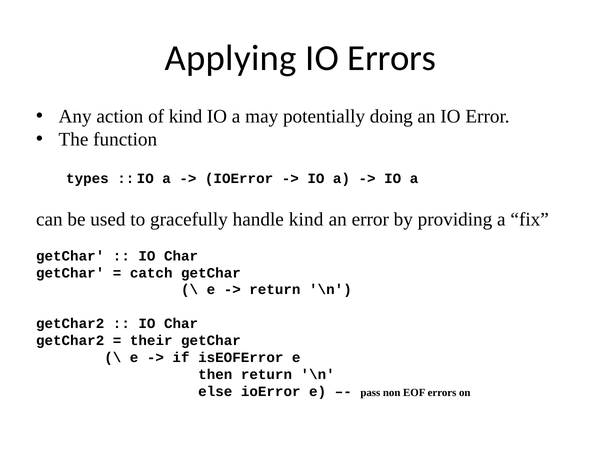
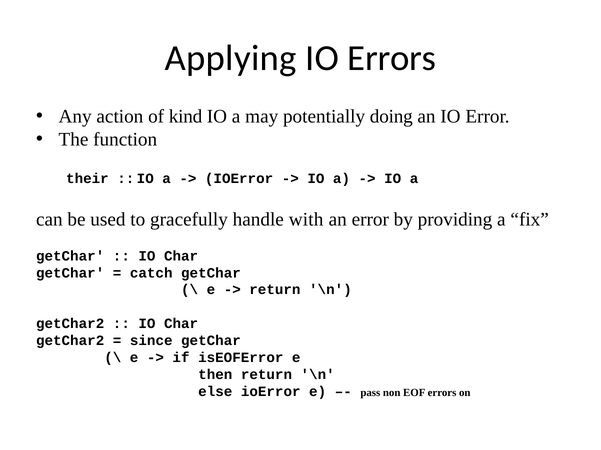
types: types -> their
handle kind: kind -> with
their: their -> since
